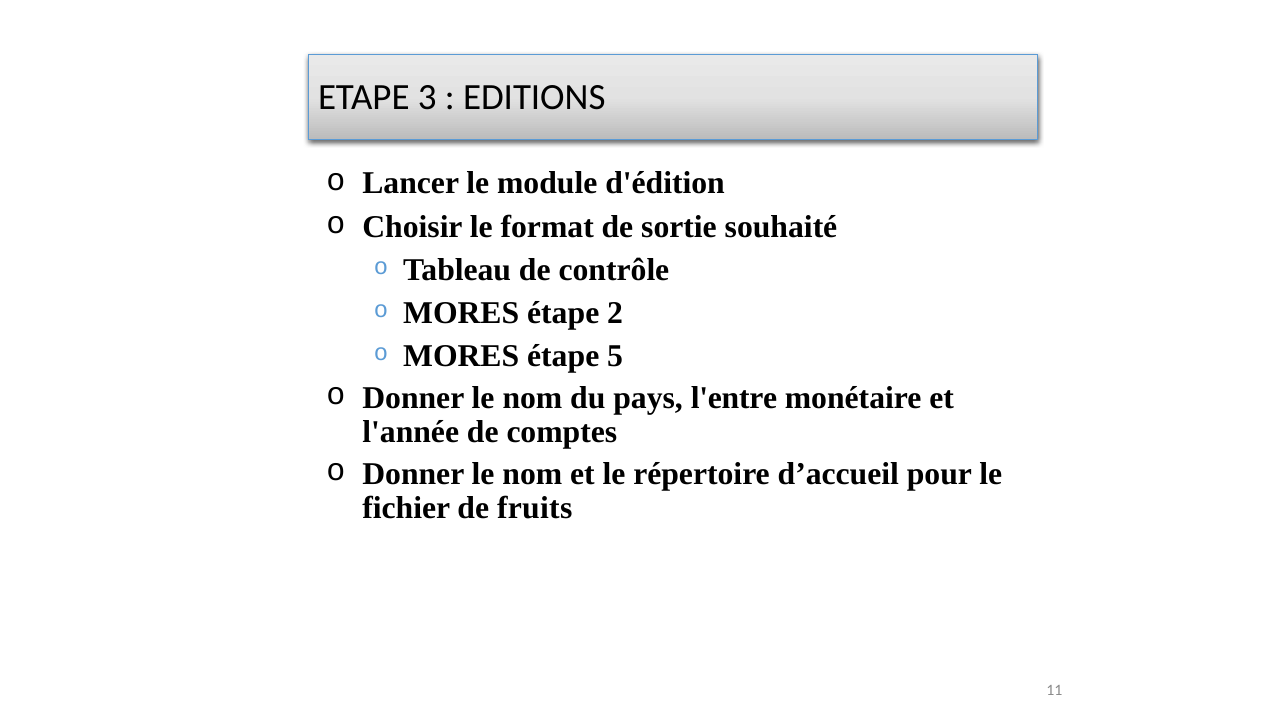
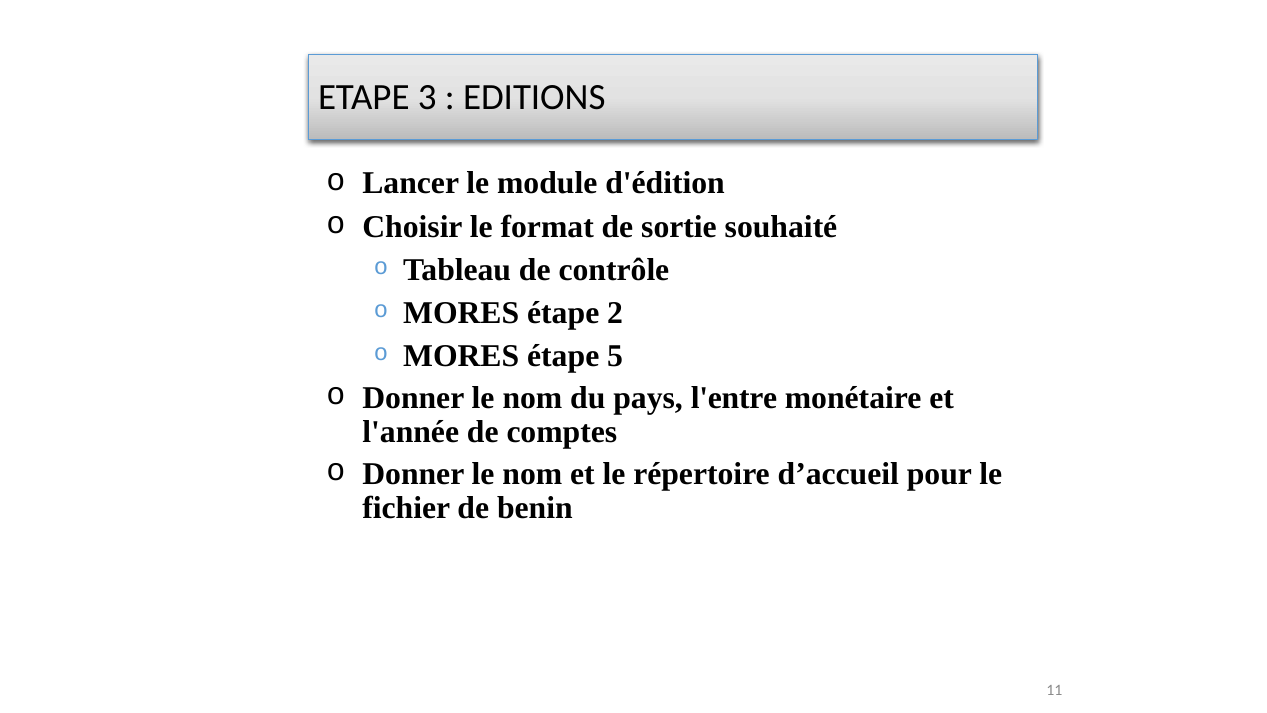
fruits: fruits -> benin
